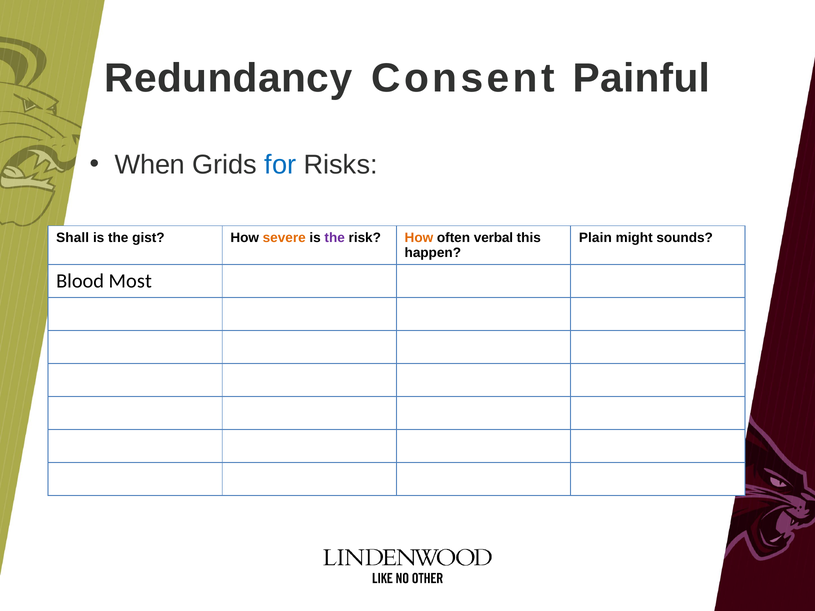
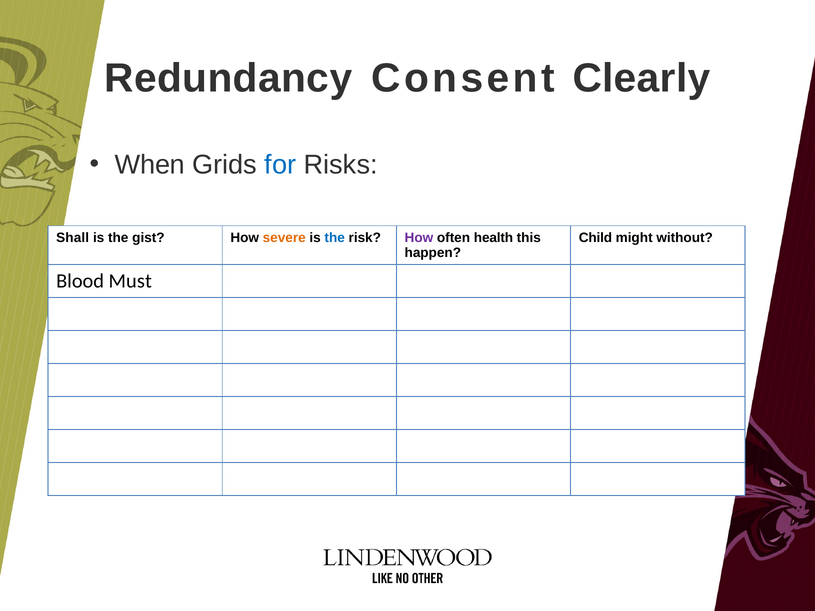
Painful: Painful -> Clearly
the at (335, 238) colour: purple -> blue
How at (419, 238) colour: orange -> purple
verbal: verbal -> health
Plain: Plain -> Child
sounds: sounds -> without
Most: Most -> Must
